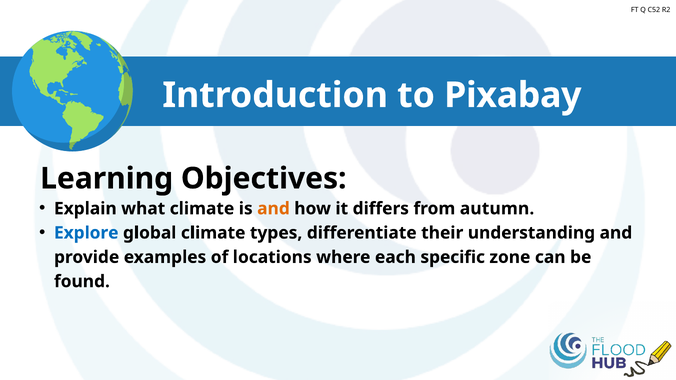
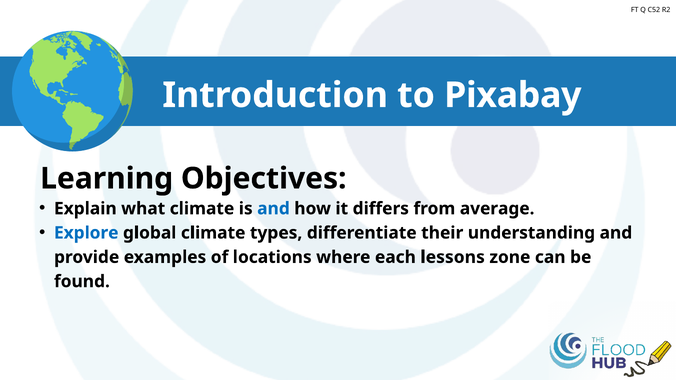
and at (273, 209) colour: orange -> blue
autumn: autumn -> average
specific: specific -> lessons
